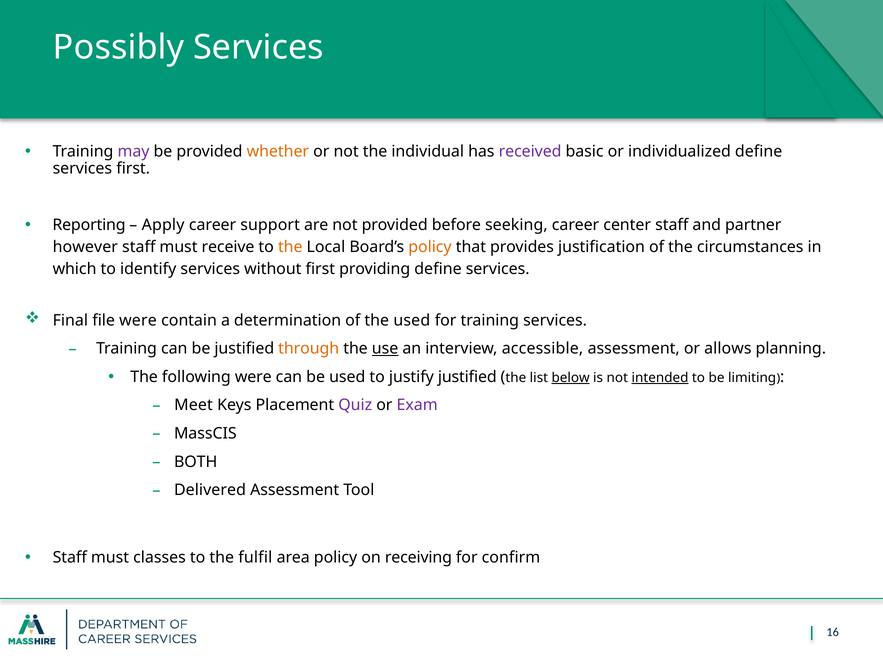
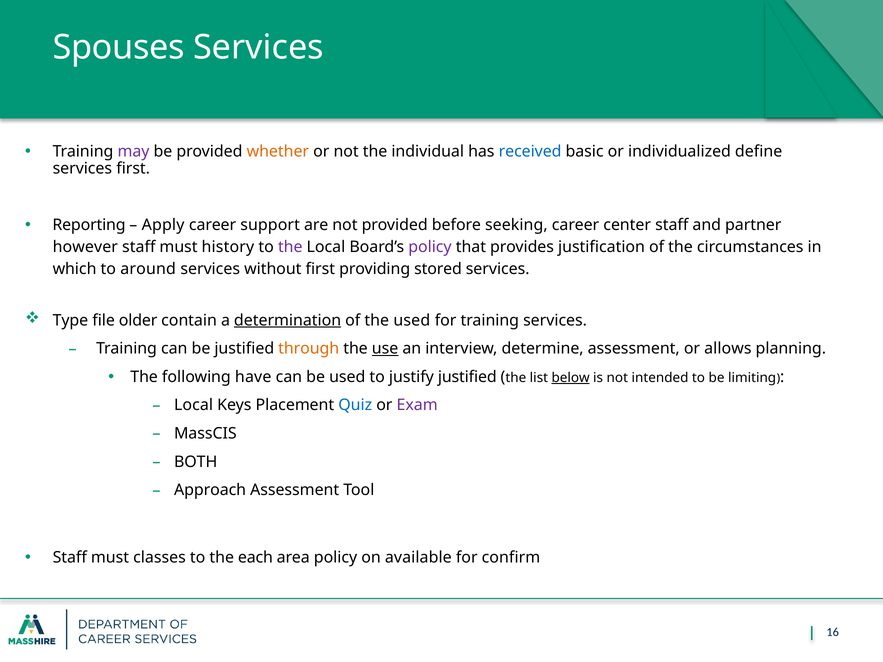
Possibly: Possibly -> Spouses
received colour: purple -> blue
receive: receive -> history
the at (290, 247) colour: orange -> purple
policy at (430, 247) colour: orange -> purple
identify: identify -> around
providing define: define -> stored
Final: Final -> Type
file were: were -> older
determination underline: none -> present
accessible: accessible -> determine
following were: were -> have
intended underline: present -> none
Meet at (194, 405): Meet -> Local
Quiz colour: purple -> blue
Delivered: Delivered -> Approach
fulfil: fulfil -> each
receiving: receiving -> available
